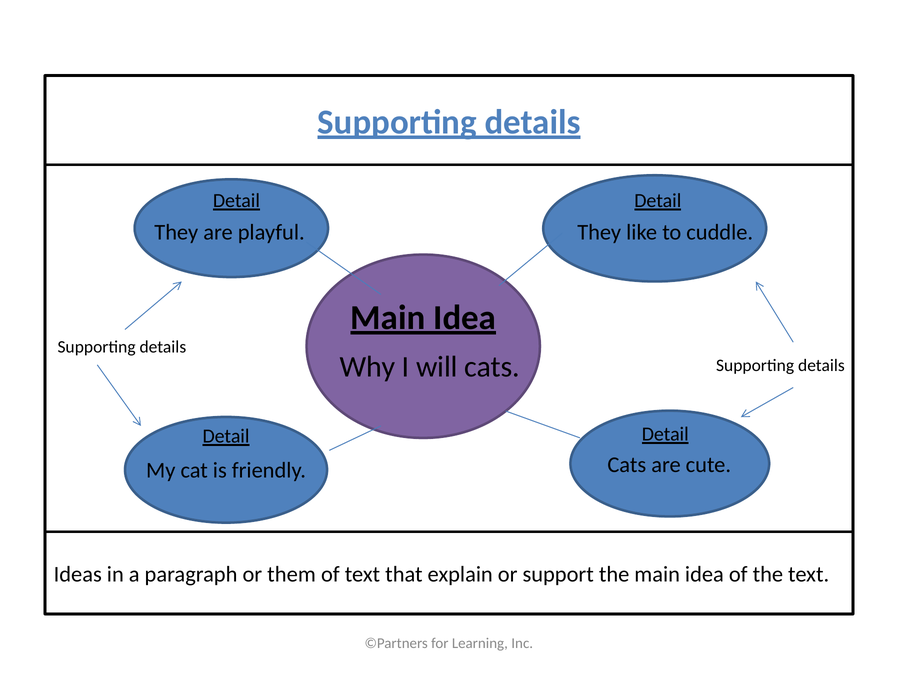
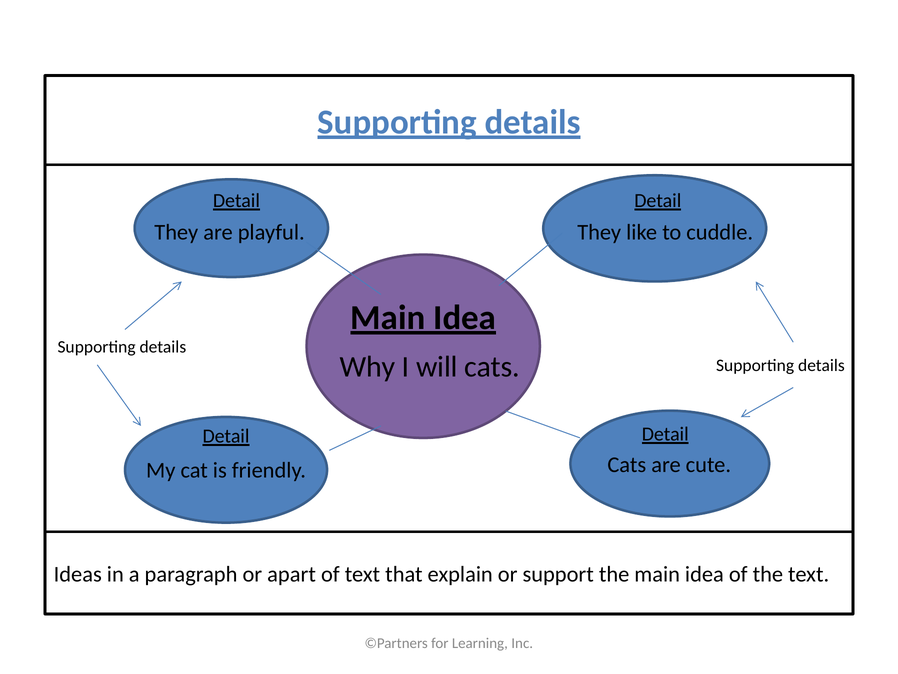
them: them -> apart
